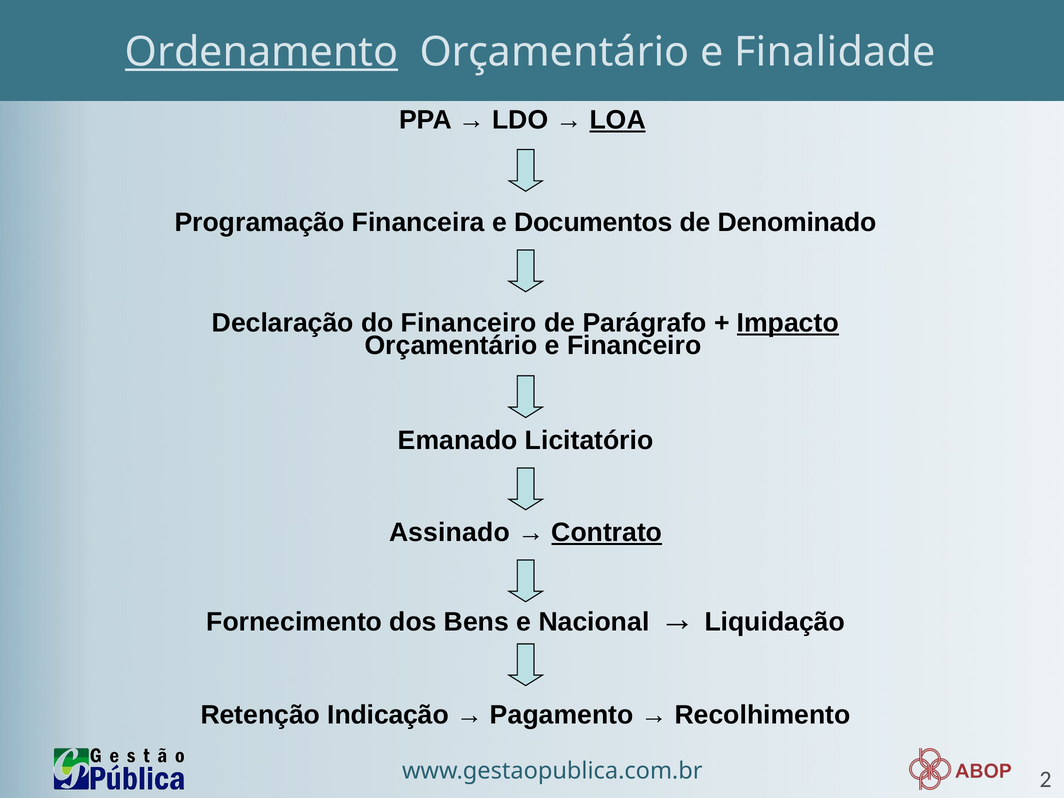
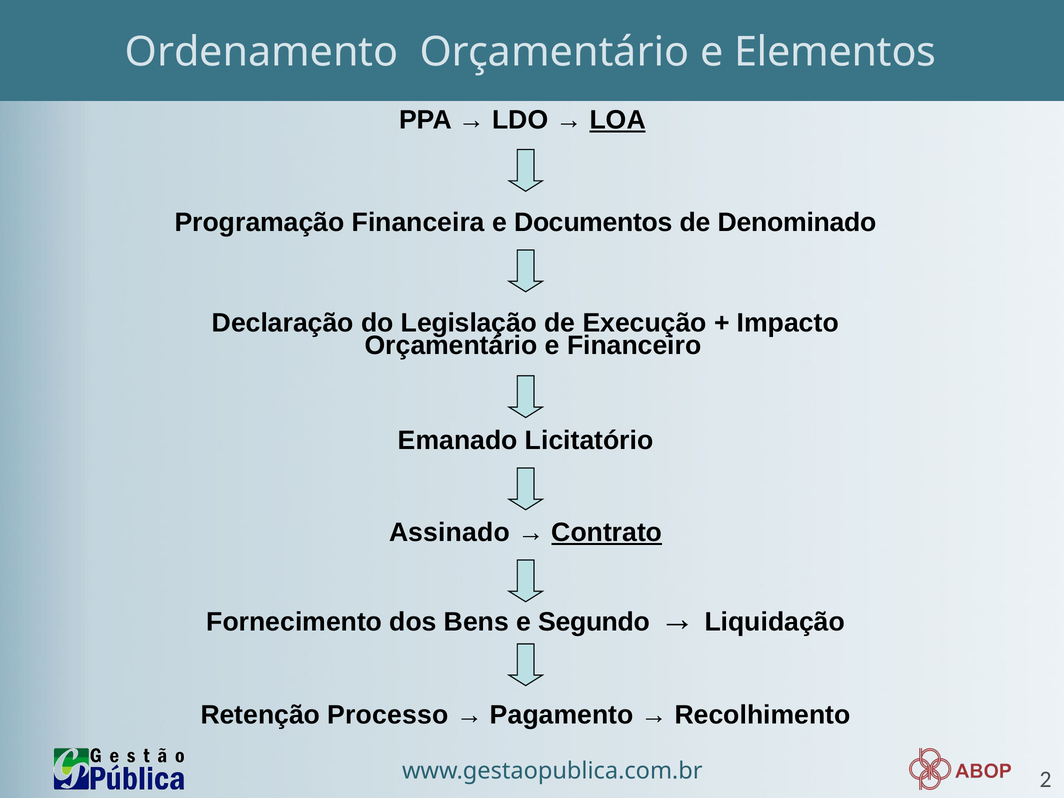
Ordenamento underline: present -> none
Finalidade: Finalidade -> Elementos
do Financeiro: Financeiro -> Legislação
Parágrafo: Parágrafo -> Execução
Impacto underline: present -> none
Nacional: Nacional -> Segundo
Indicação: Indicação -> Processo
